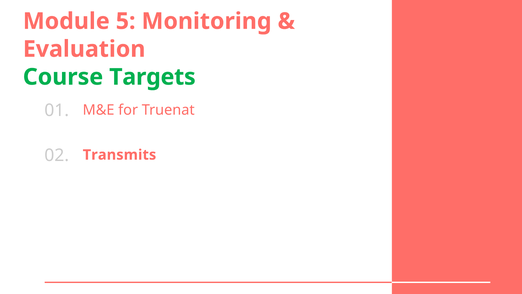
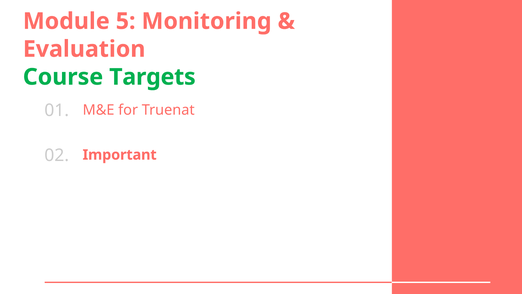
Transmits: Transmits -> Important
